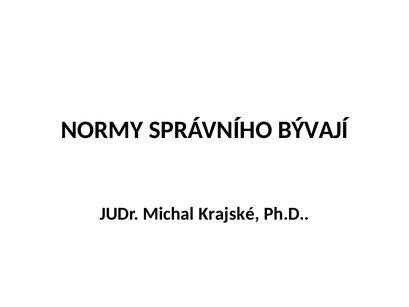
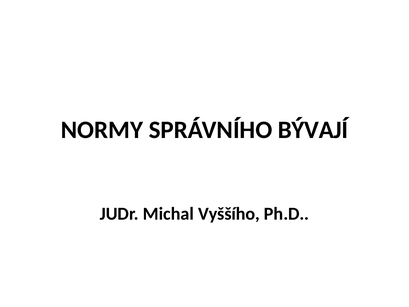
Krajské: Krajské -> Vyššího
